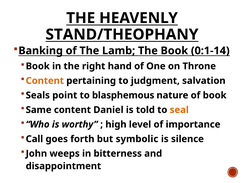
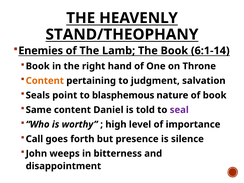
Banking: Banking -> Enemies
0:1-14: 0:1-14 -> 6:1-14
seal colour: orange -> purple
symbolic: symbolic -> presence
